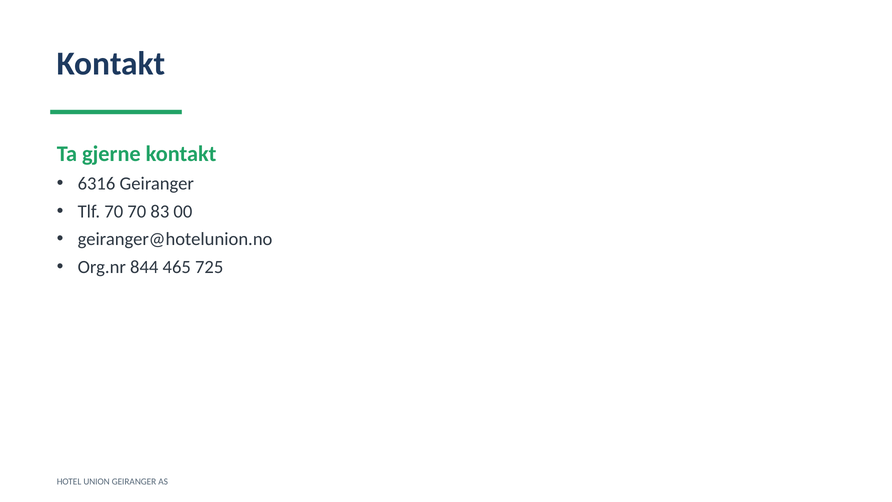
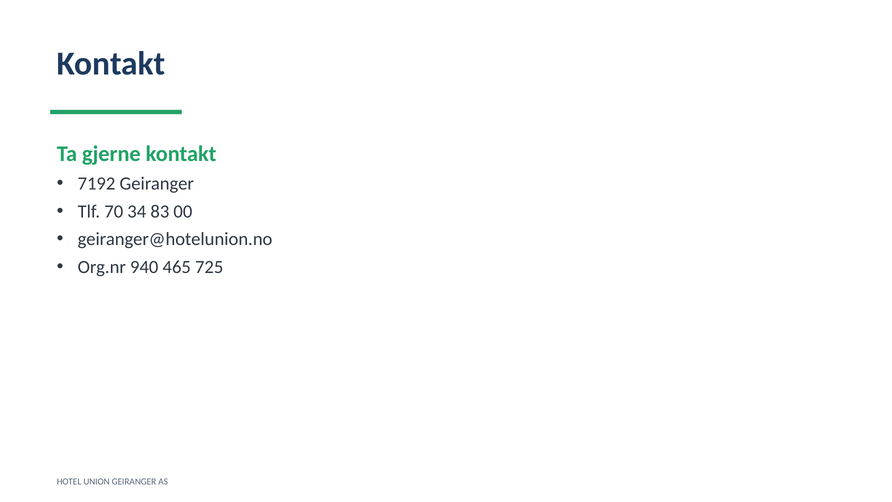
6316: 6316 -> 7192
70 70: 70 -> 34
844: 844 -> 940
